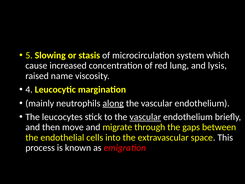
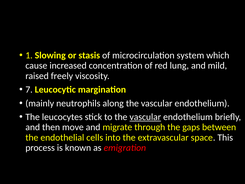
5: 5 -> 1
lysis: lysis -> mild
name: name -> freely
4: 4 -> 7
along underline: present -> none
